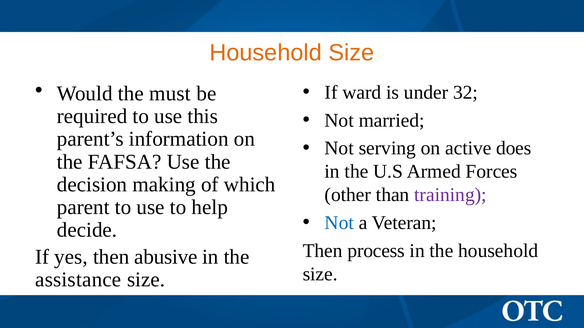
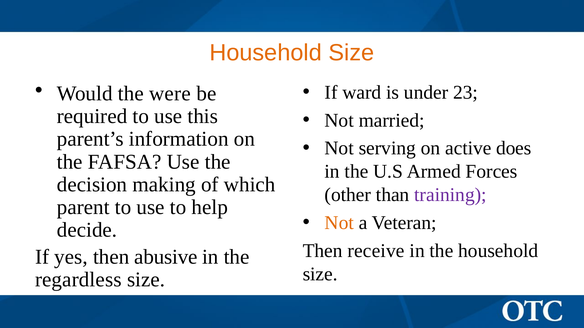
must: must -> were
32: 32 -> 23
Not at (339, 223) colour: blue -> orange
process: process -> receive
assistance: assistance -> regardless
